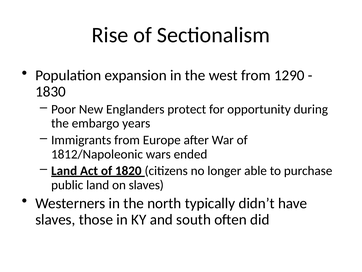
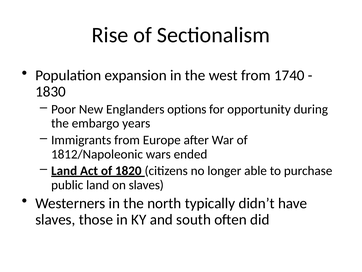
1290: 1290 -> 1740
protect: protect -> options
